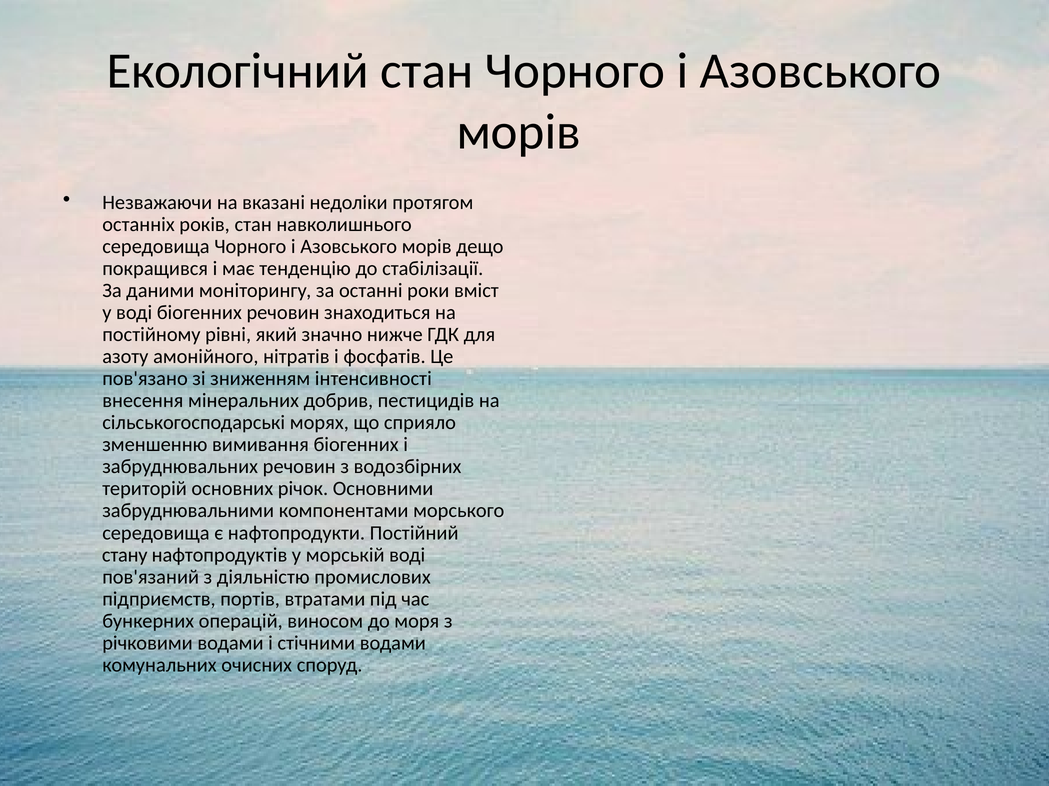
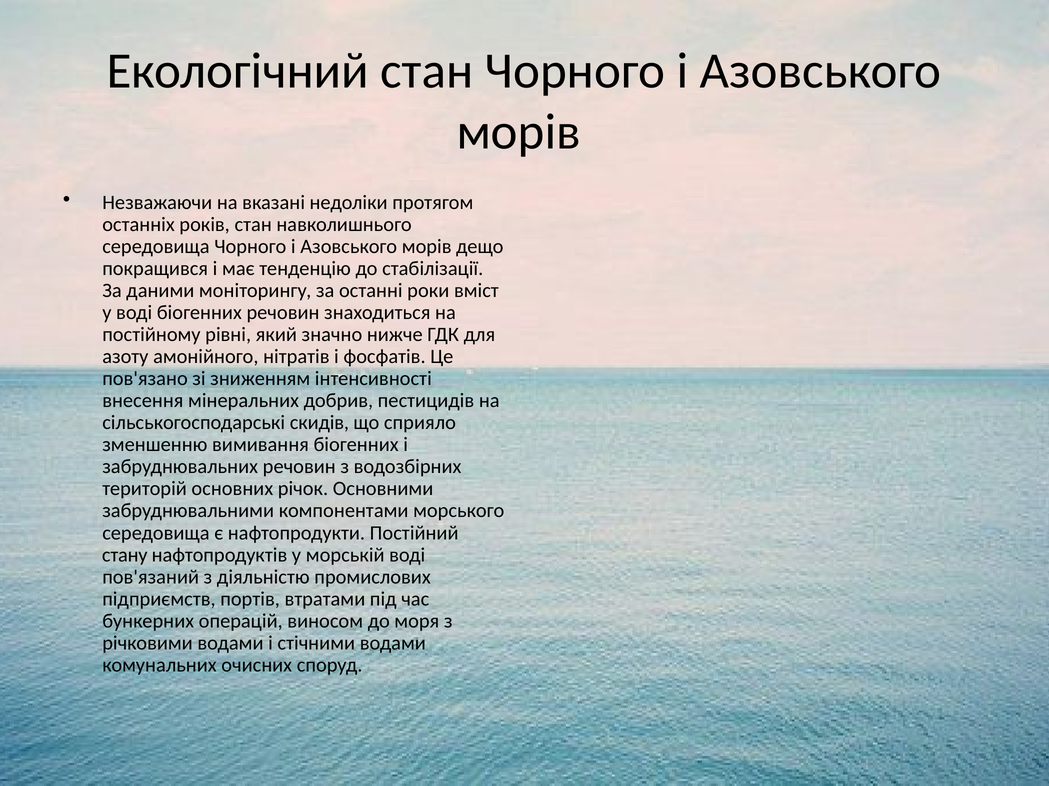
морях: морях -> скидів
